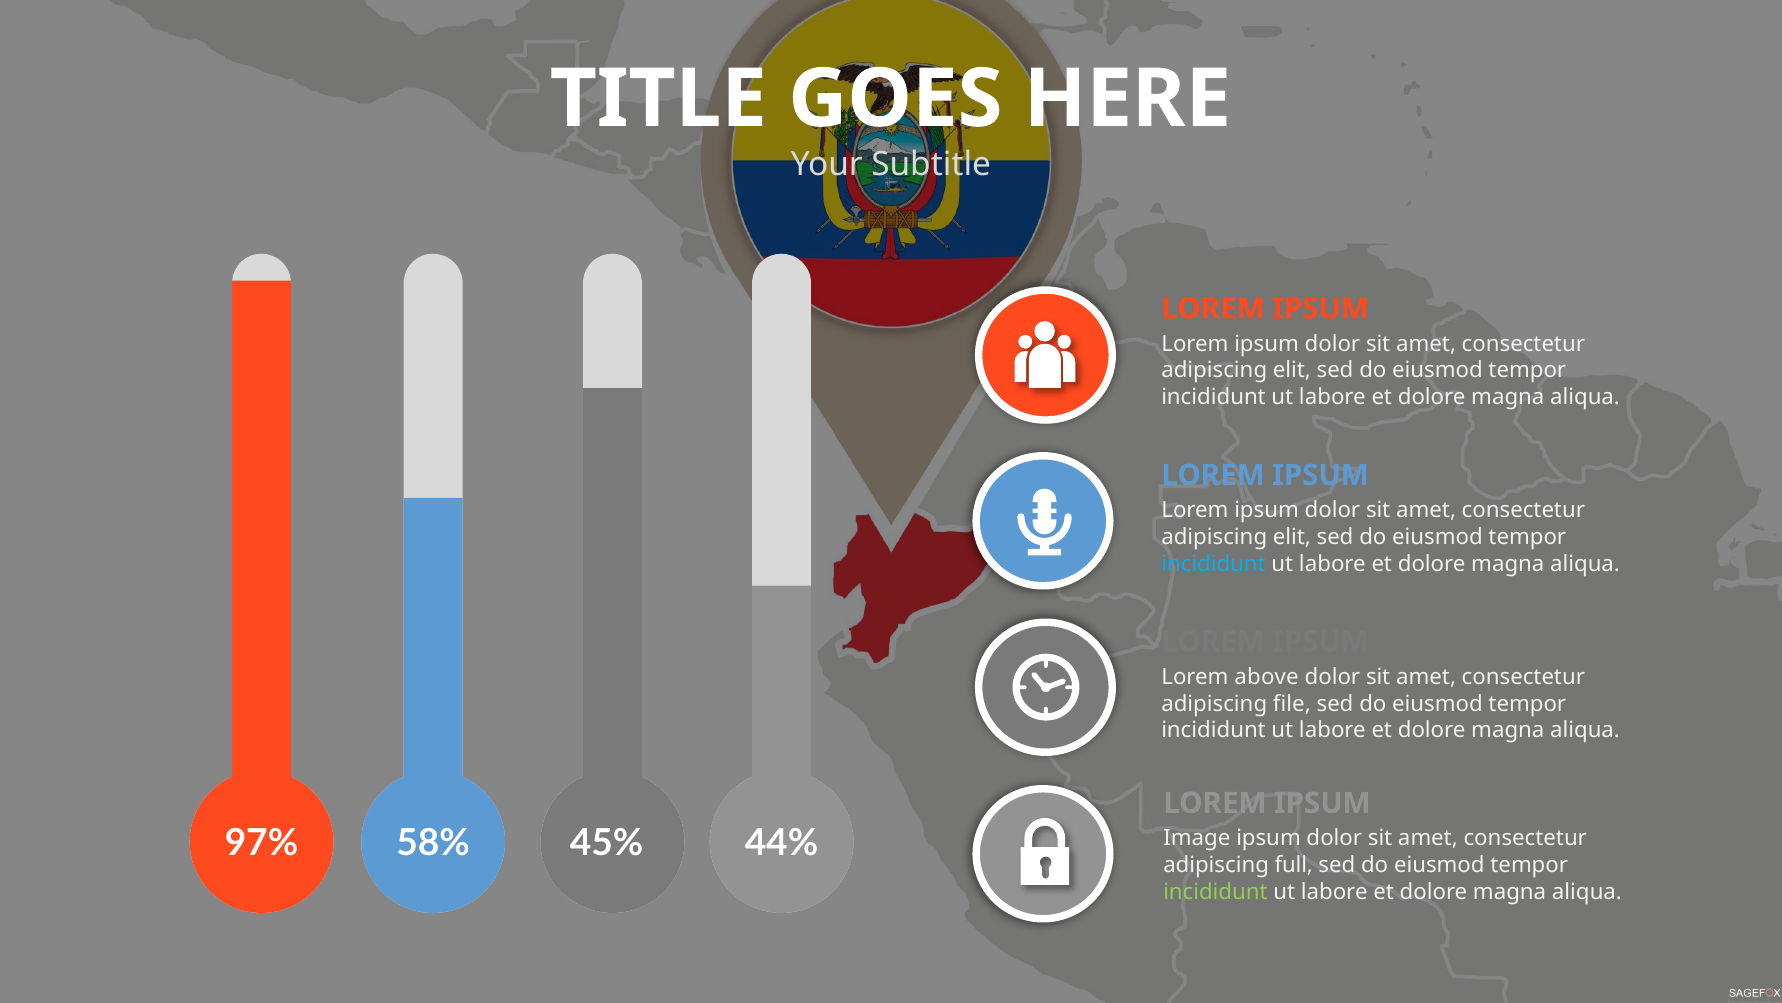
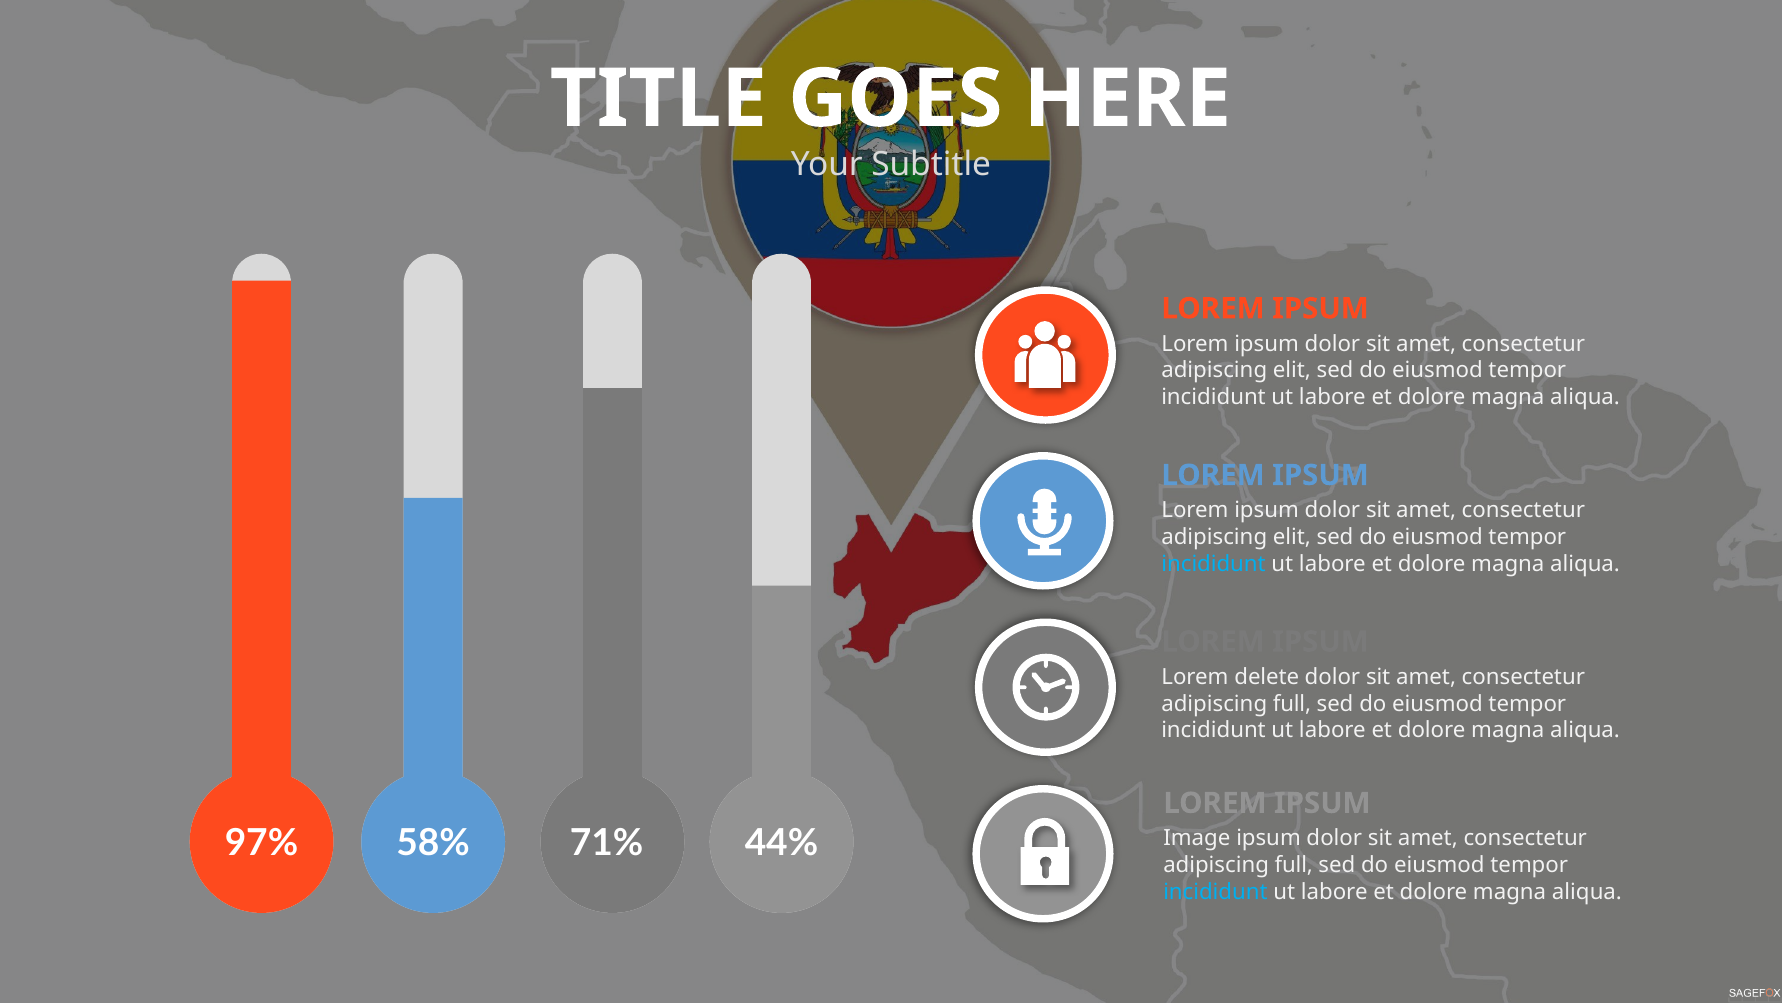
above: above -> delete
file at (1292, 703): file -> full
45%: 45% -> 71%
incididunt at (1215, 891) colour: light green -> light blue
